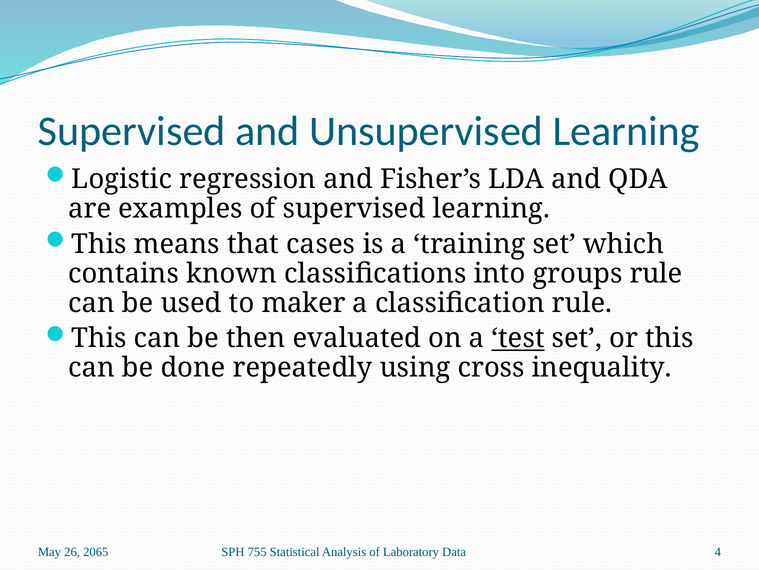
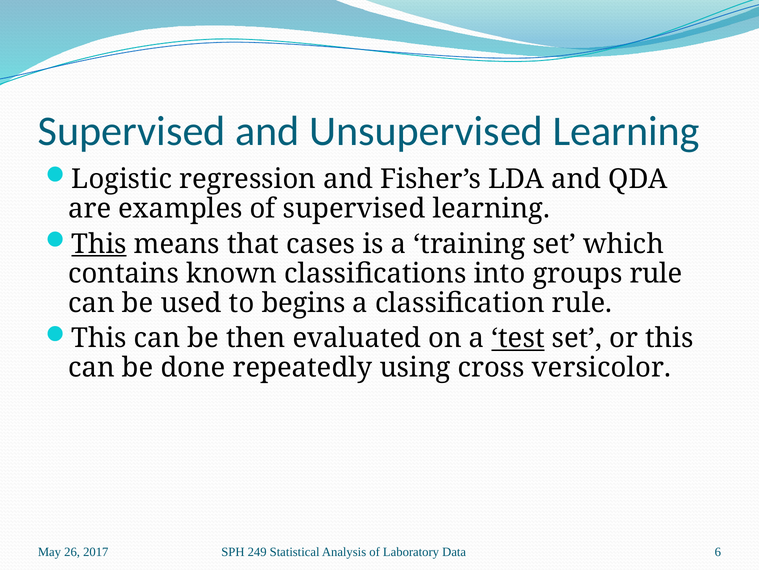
This at (99, 244) underline: none -> present
maker: maker -> begins
inequality: inequality -> versicolor
2065: 2065 -> 2017
755: 755 -> 249
4: 4 -> 6
